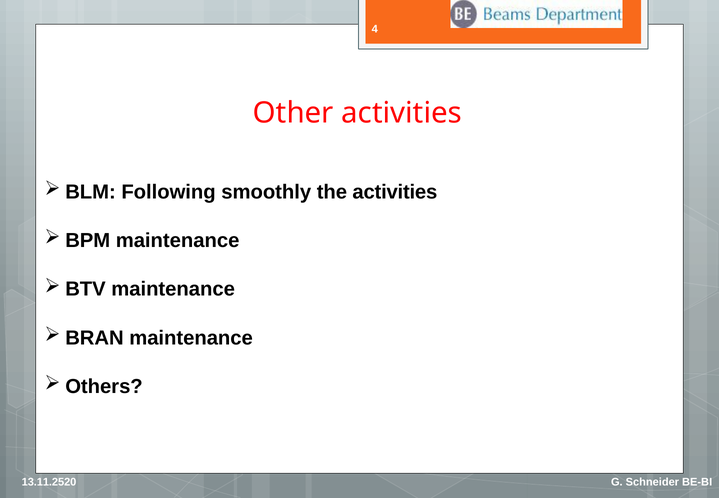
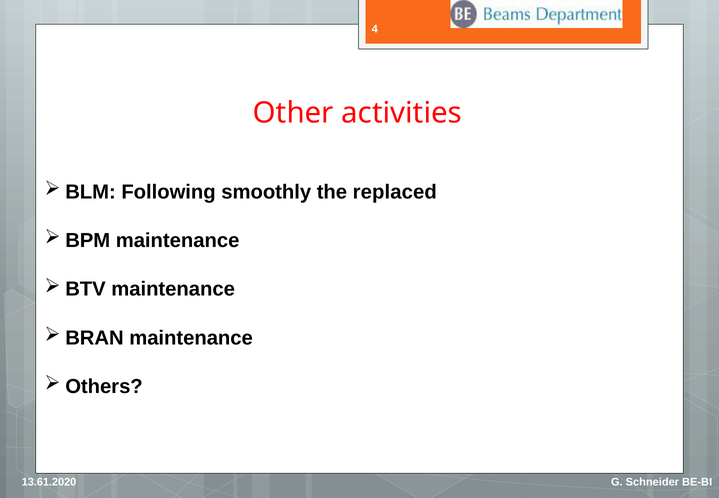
the activities: activities -> replaced
13.11.2520: 13.11.2520 -> 13.61.2020
